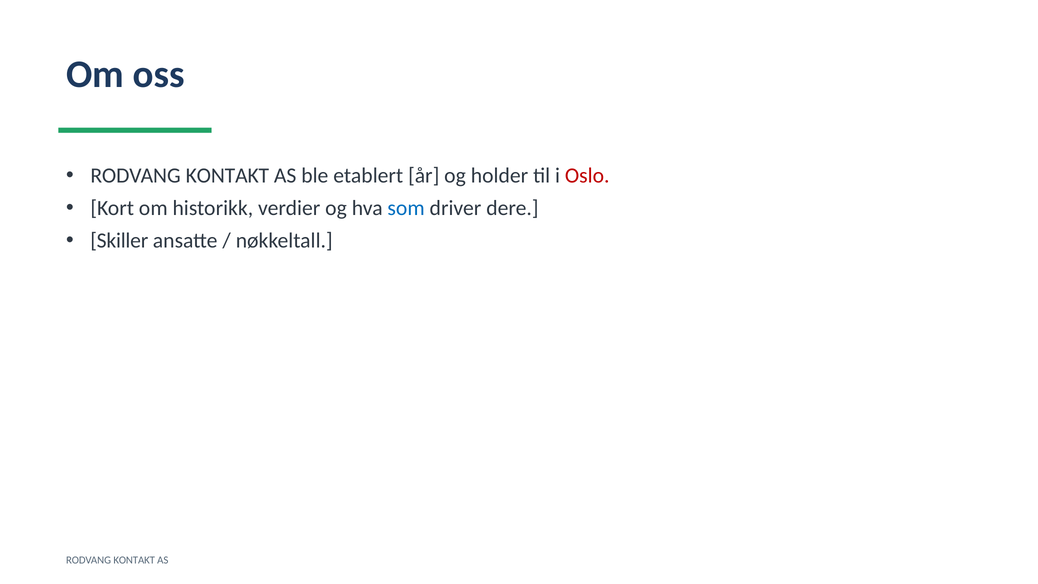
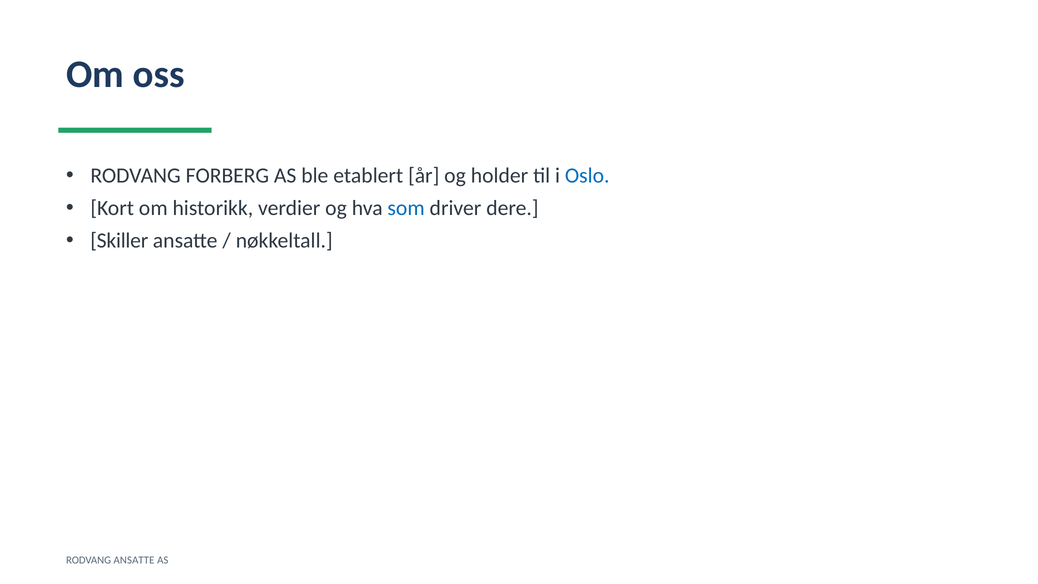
KONTAKT at (227, 176): KONTAKT -> FORBERG
Oslo colour: red -> blue
KONTAKT at (134, 560): KONTAKT -> ANSATTE
